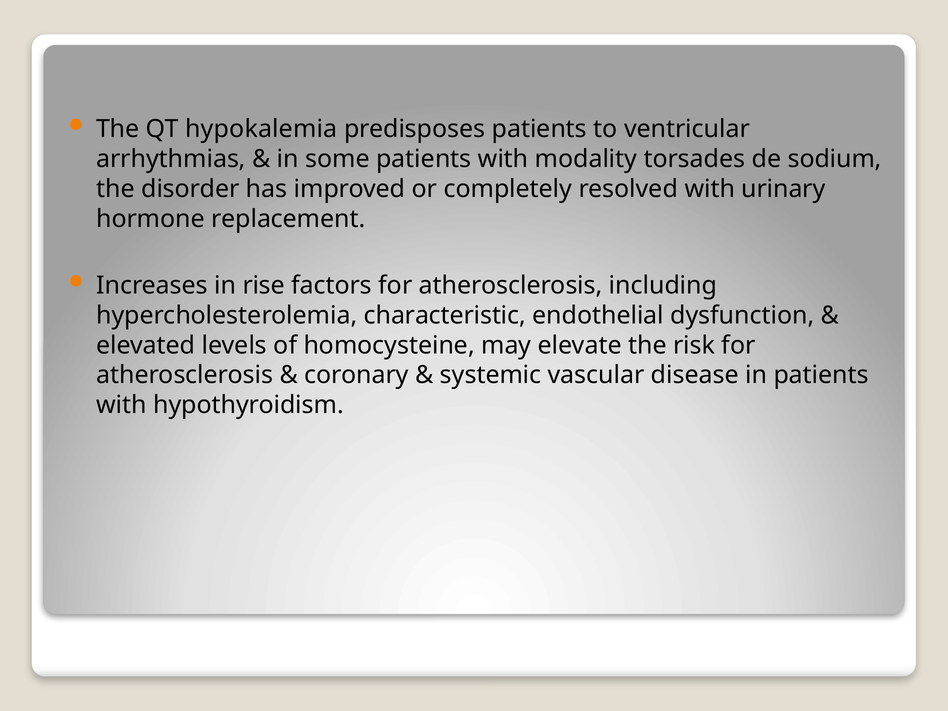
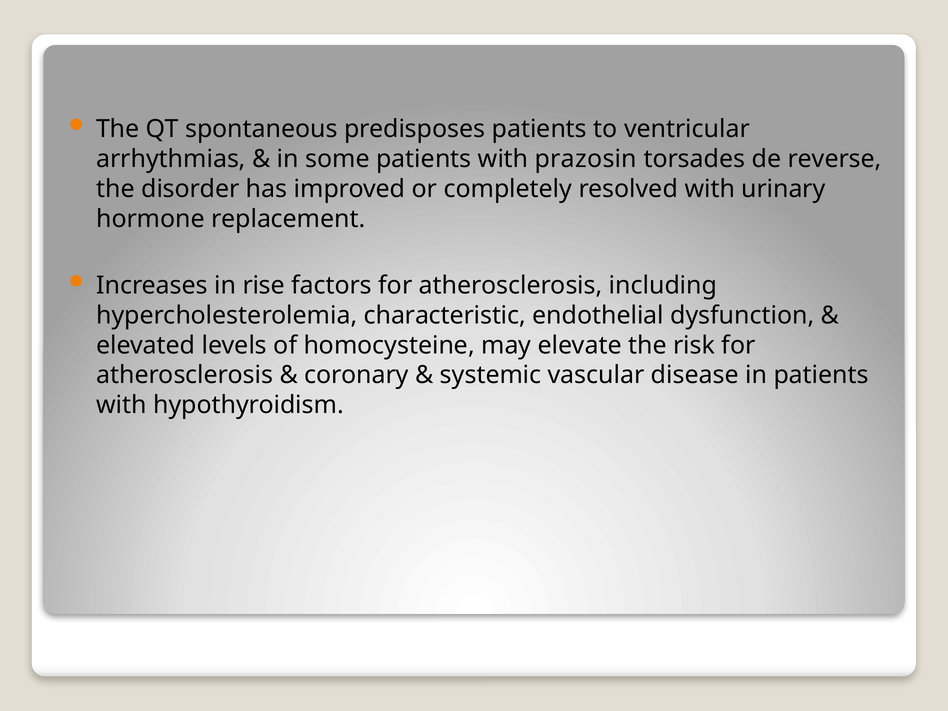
hypokalemia: hypokalemia -> spontaneous
modality: modality -> prazosin
sodium: sodium -> reverse
